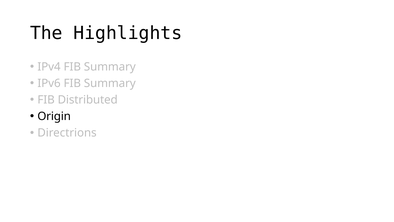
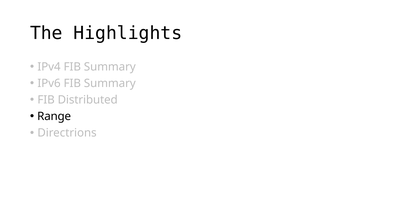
Origin: Origin -> Range
